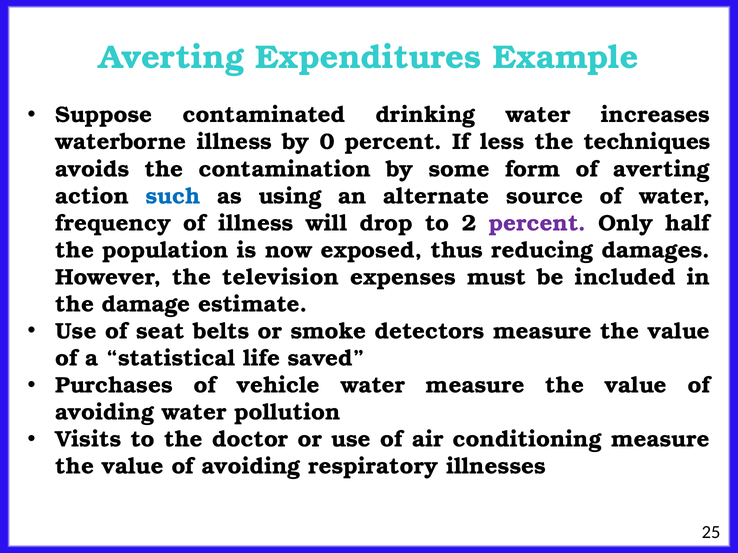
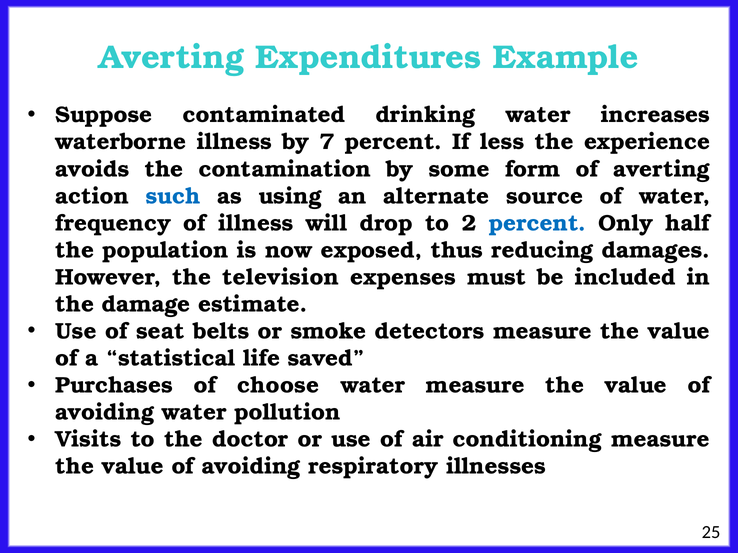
0: 0 -> 7
techniques: techniques -> experience
percent at (537, 223) colour: purple -> blue
vehicle: vehicle -> choose
